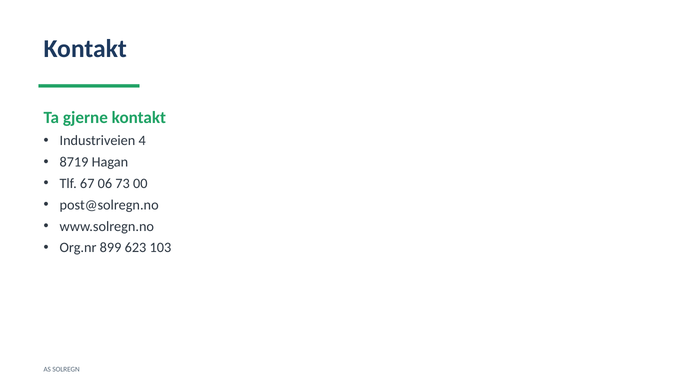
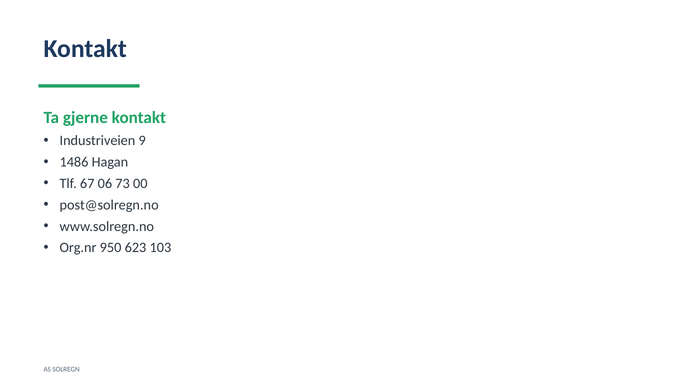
4: 4 -> 9
8719: 8719 -> 1486
899: 899 -> 950
